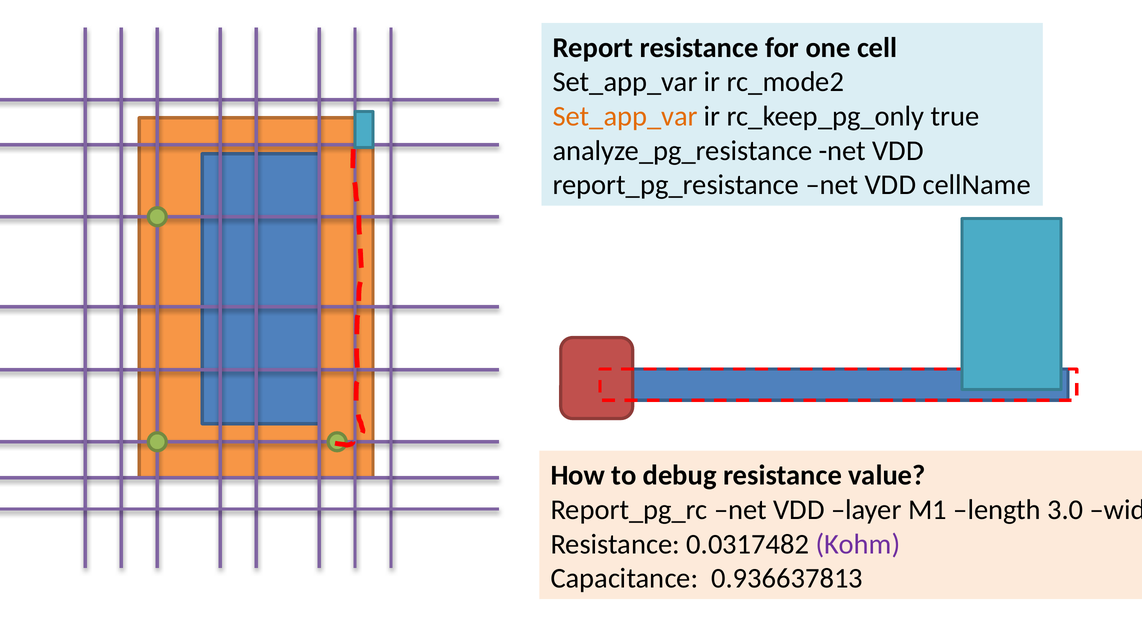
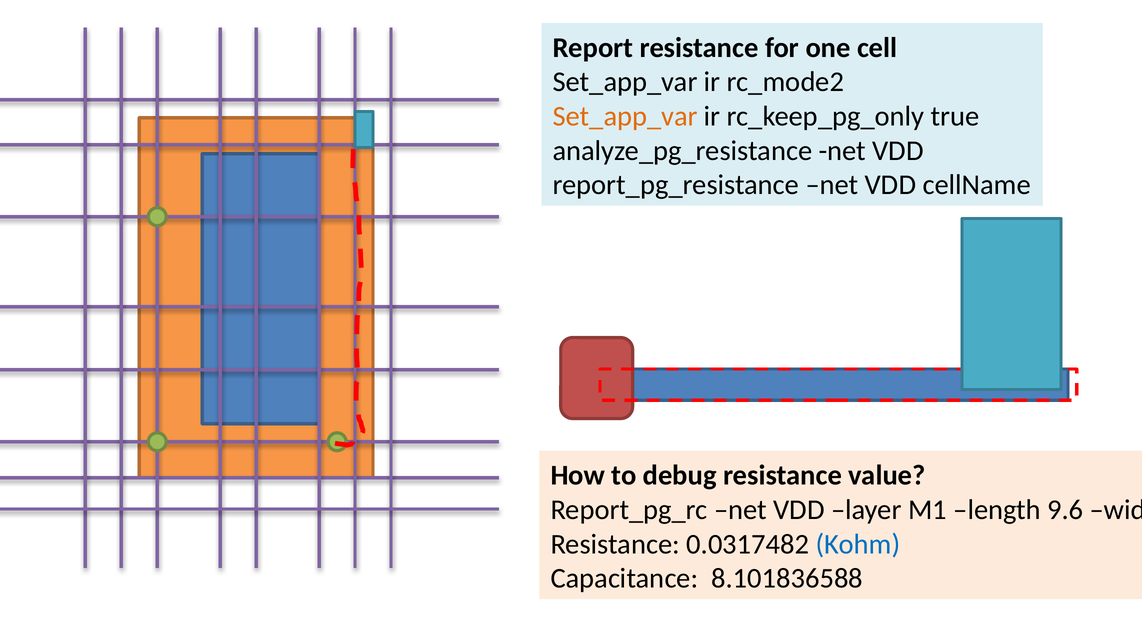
3.0: 3.0 -> 9.6
Kohm colour: purple -> blue
0.936637813: 0.936637813 -> 8.101836588
